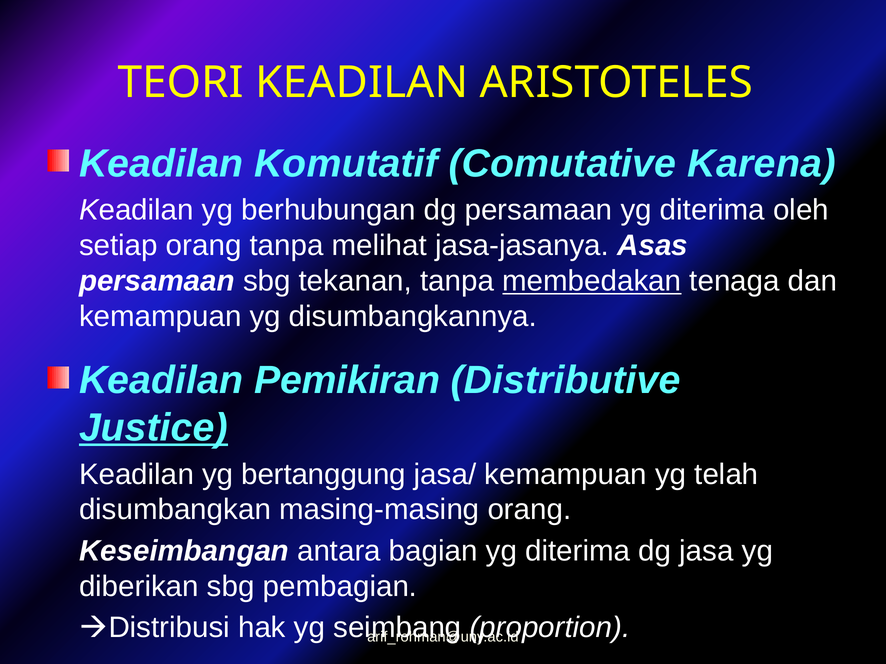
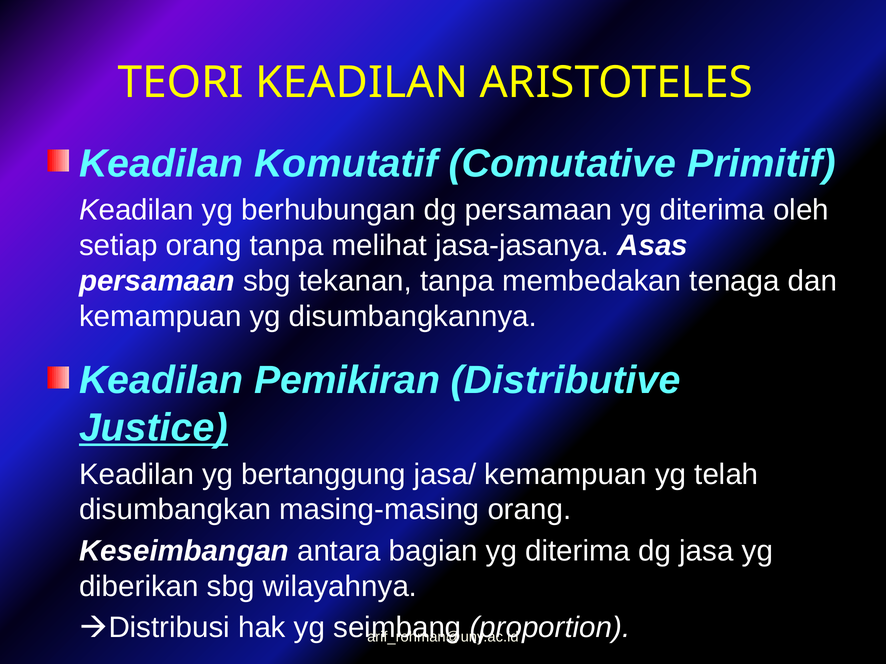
Karena: Karena -> Primitif
membedakan underline: present -> none
pembagian: pembagian -> wilayahnya
